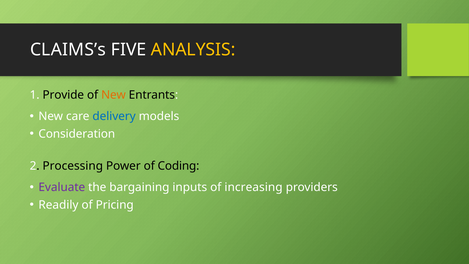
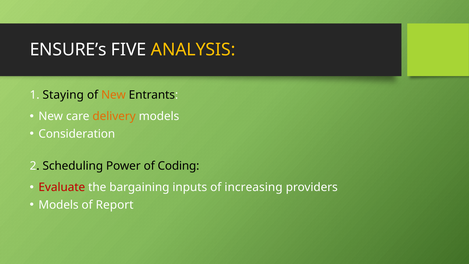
CLAIMS’s: CLAIMS’s -> ENSURE’s
Provide: Provide -> Staying
delivery colour: blue -> orange
Processing: Processing -> Scheduling
Evaluate colour: purple -> red
Readily at (58, 205): Readily -> Models
Pricing: Pricing -> Report
